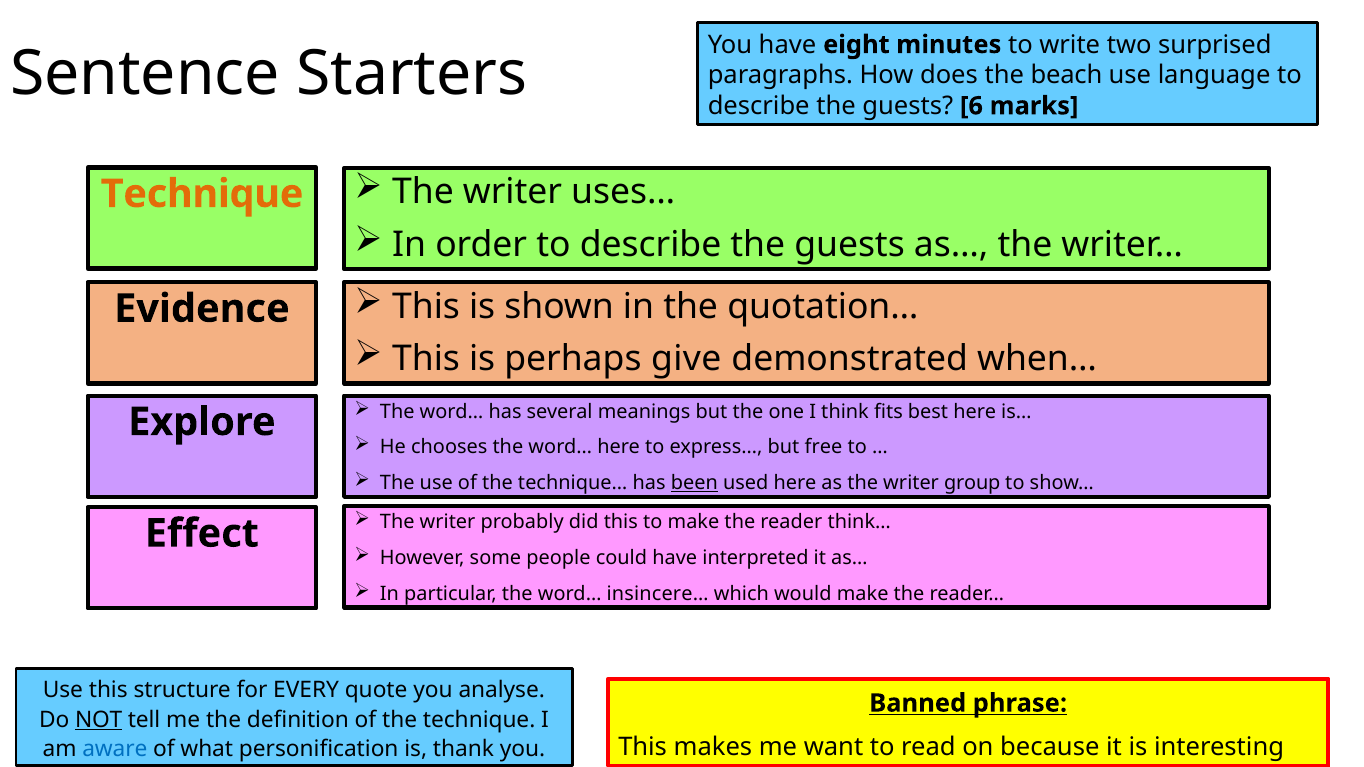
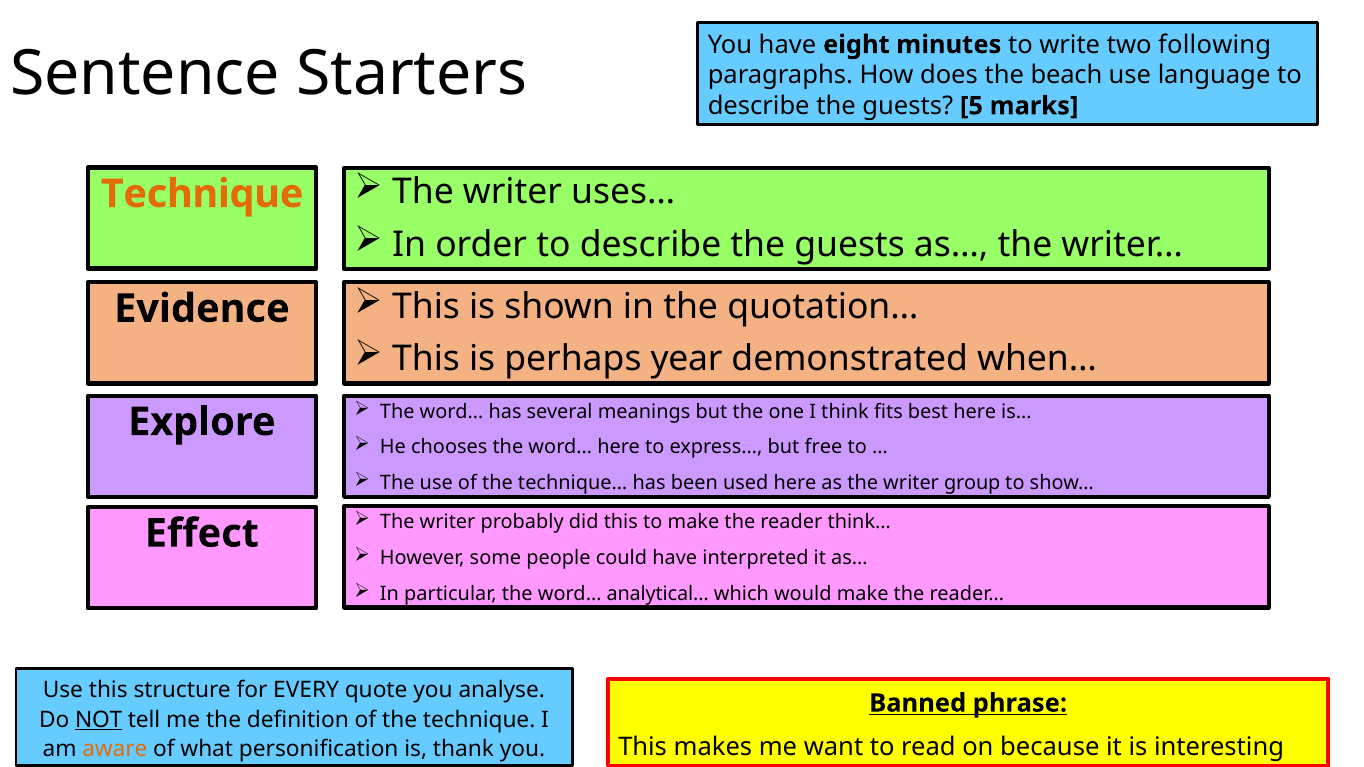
surprised: surprised -> following
6: 6 -> 5
give: give -> year
been underline: present -> none
insincere…: insincere… -> analytical…
aware colour: blue -> orange
